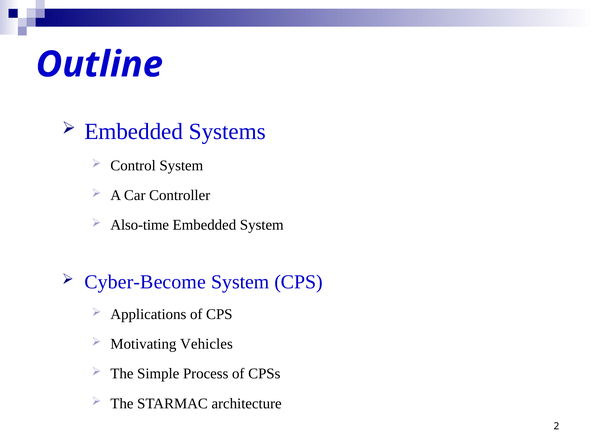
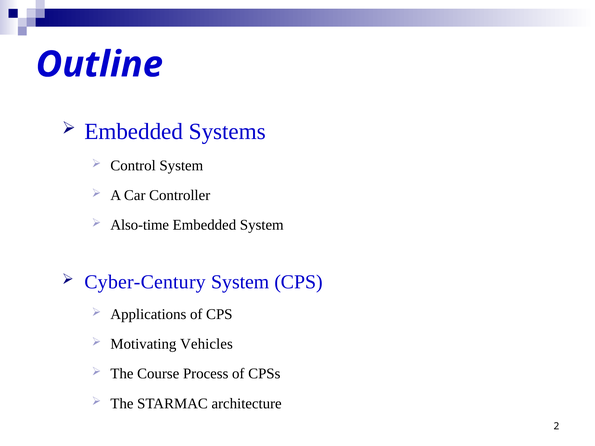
Cyber-Become: Cyber-Become -> Cyber-Century
Simple: Simple -> Course
